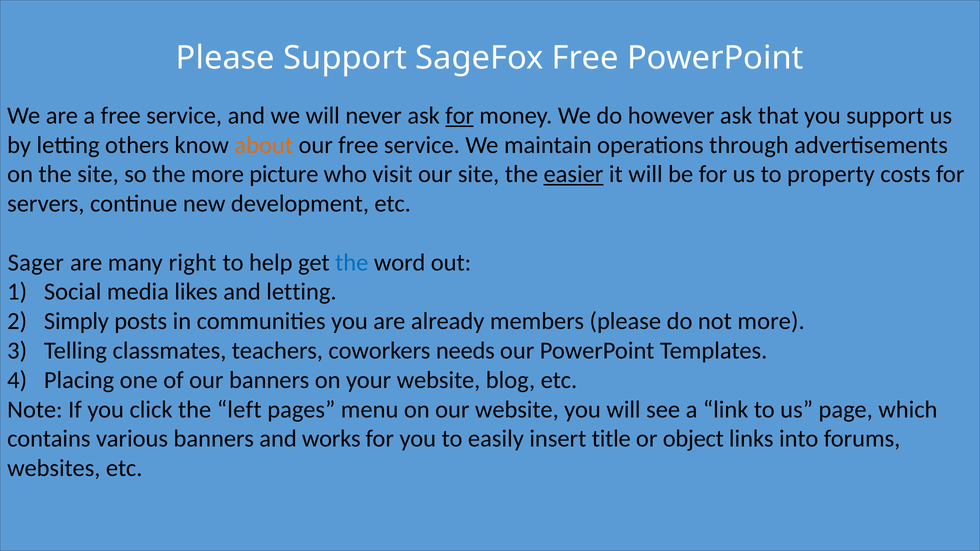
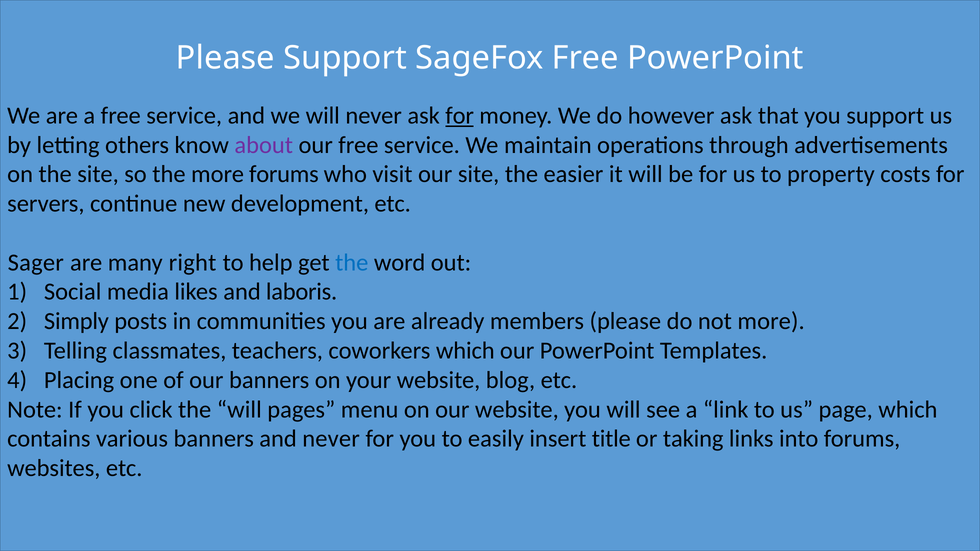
about colour: orange -> purple
more picture: picture -> forums
easier underline: present -> none
and letting: letting -> laboris
coworkers needs: needs -> which
the left: left -> will
and works: works -> never
object: object -> taking
